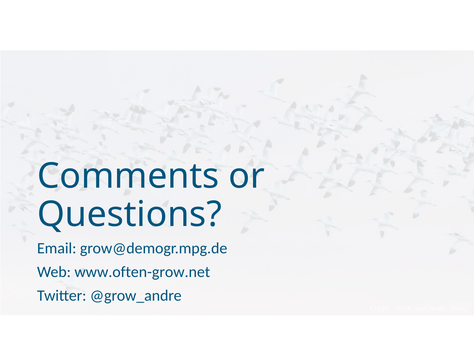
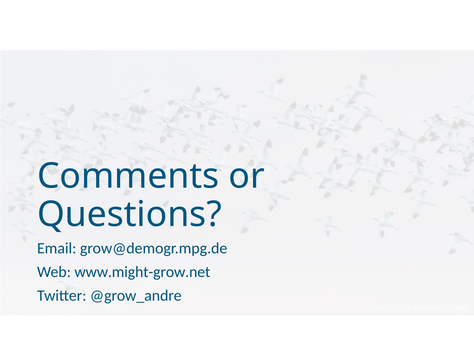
www.often-grow.net: www.often-grow.net -> www.might-grow.net
